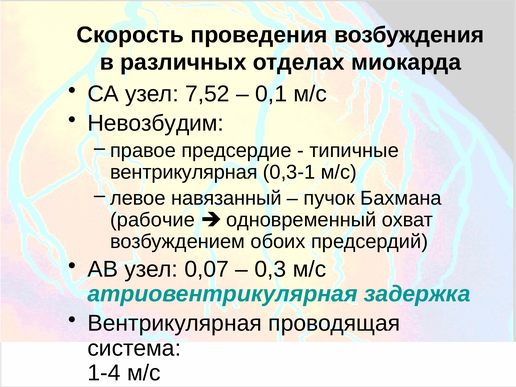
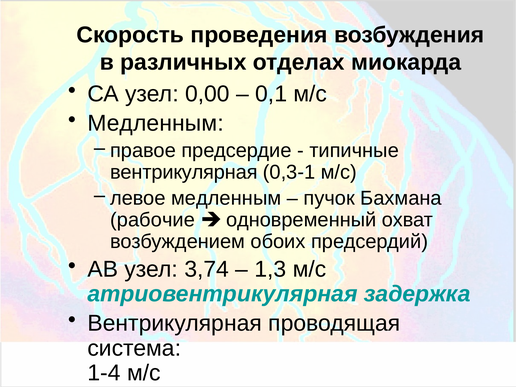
7,52: 7,52 -> 0,00
Невозбудим at (156, 123): Невозбудим -> Медленным
левое навязанный: навязанный -> медленным
0,07: 0,07 -> 3,74
0,3: 0,3 -> 1,3
